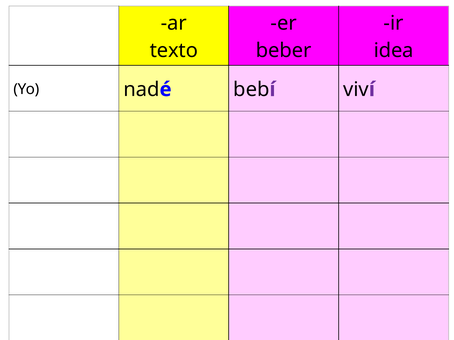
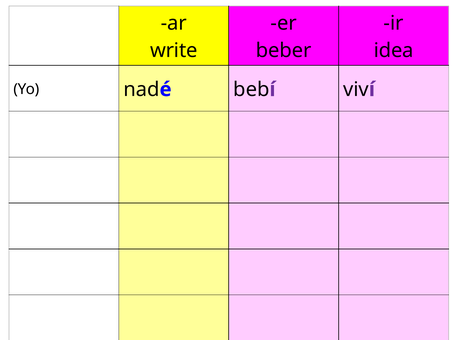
texto: texto -> write
